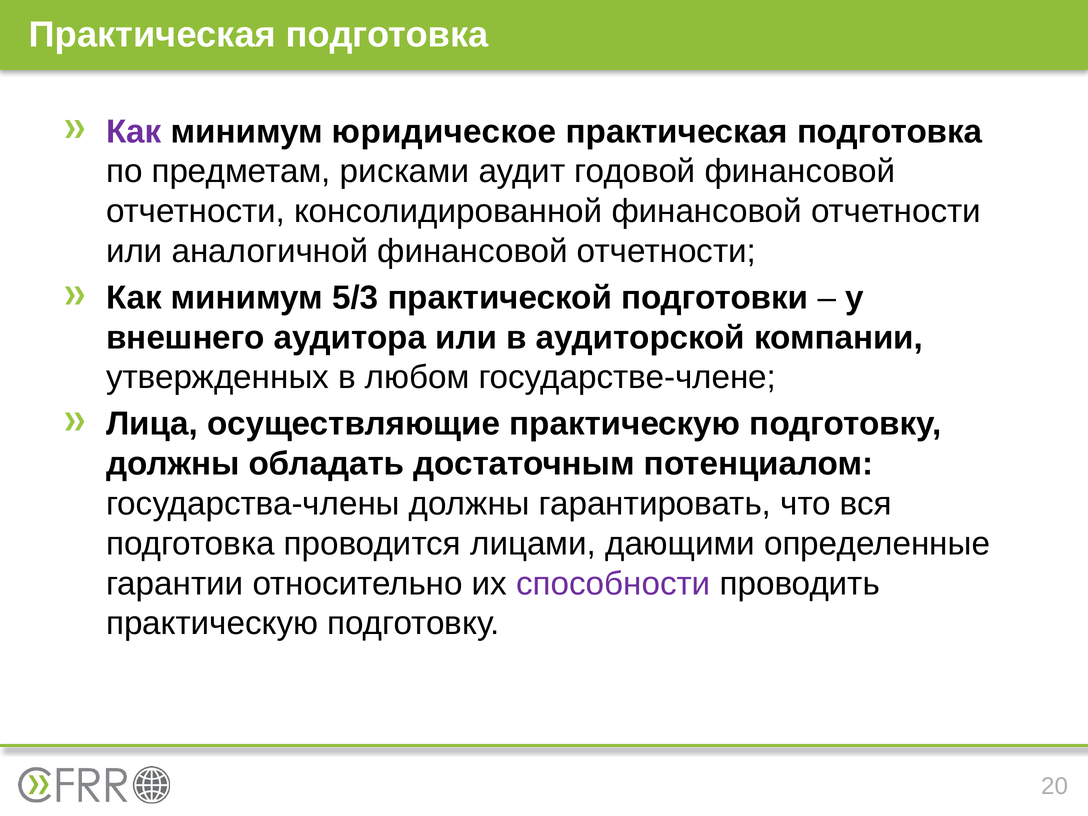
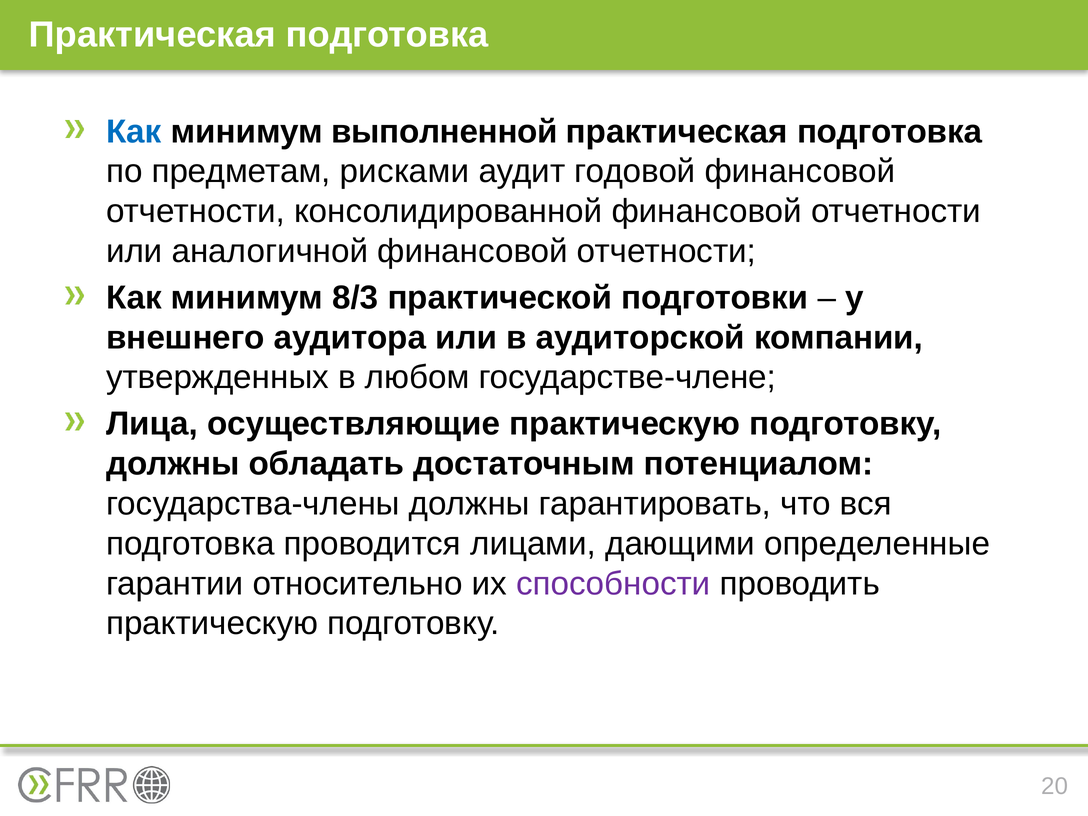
Как at (134, 132) colour: purple -> blue
юридическое: юридическое -> выполненной
5/3: 5/3 -> 8/3
